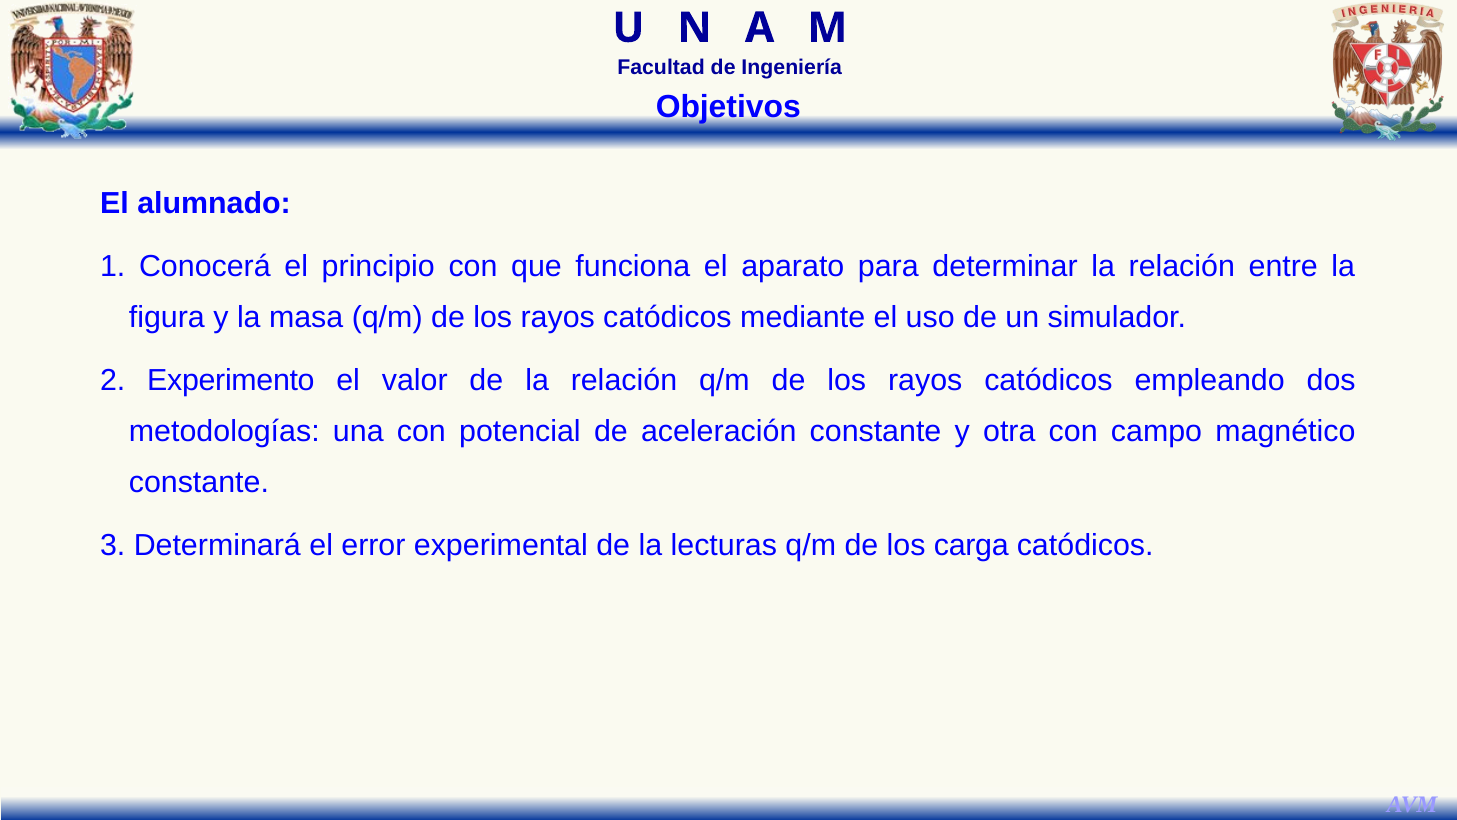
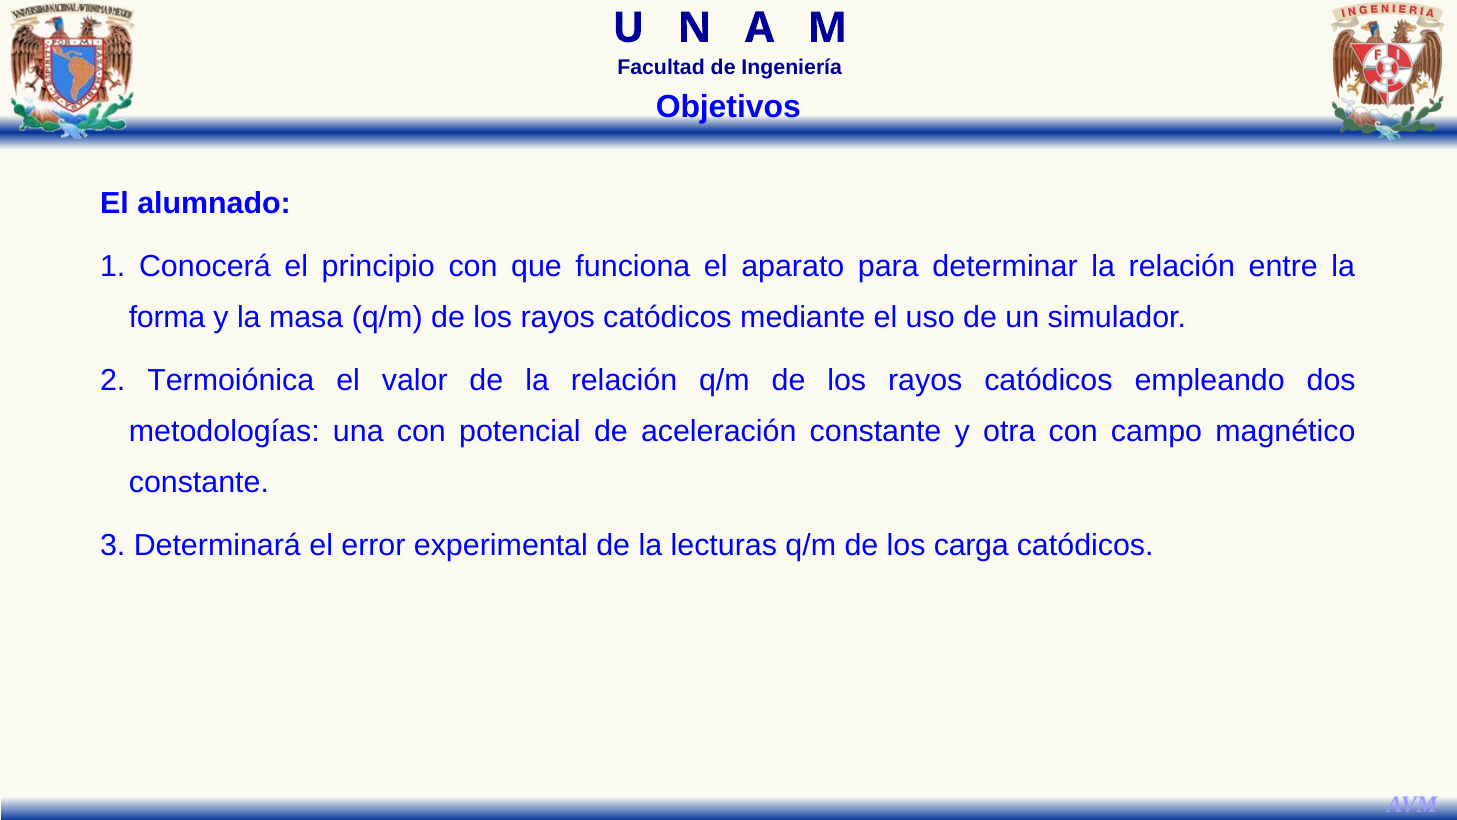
figura: figura -> forma
Experimento: Experimento -> Termoiónica
